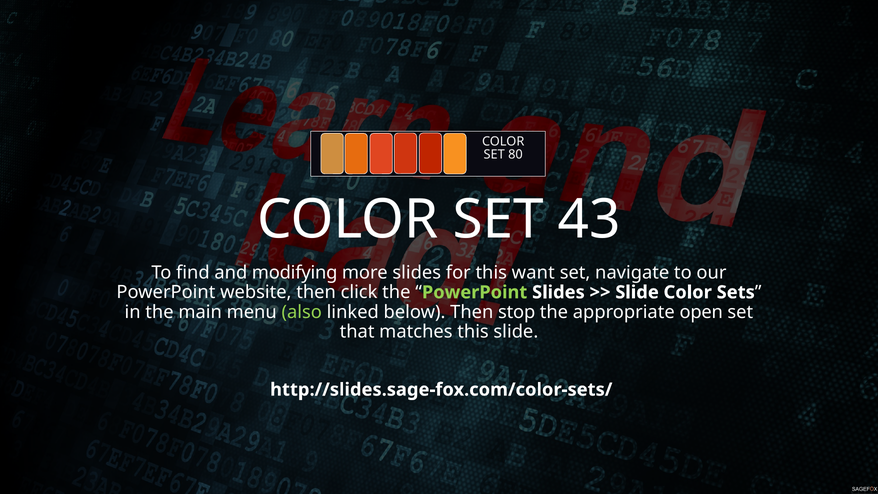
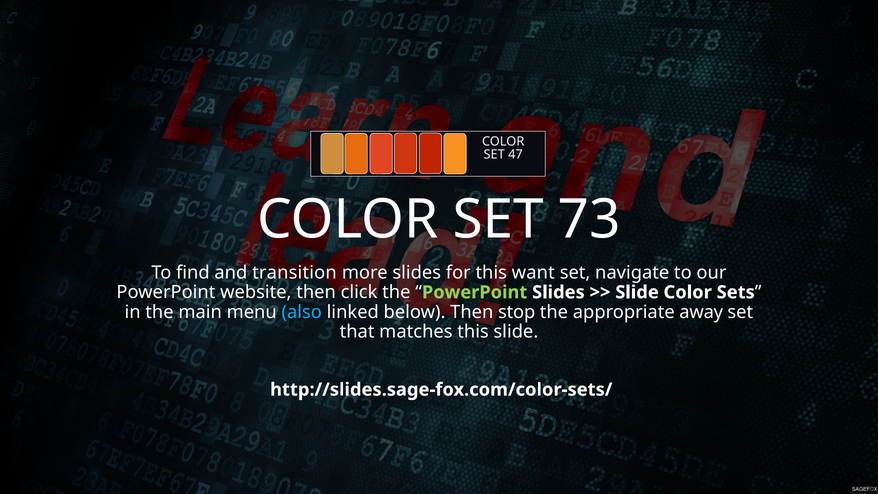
80: 80 -> 47
43: 43 -> 73
modifying: modifying -> transition
also colour: light green -> light blue
open: open -> away
